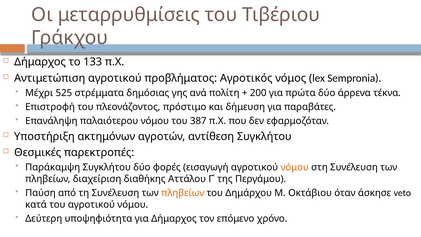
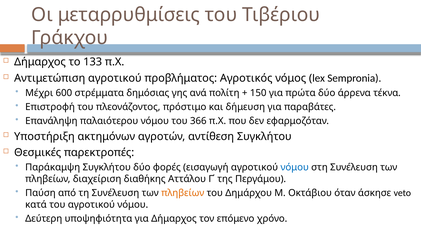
525: 525 -> 600
200: 200 -> 150
387: 387 -> 366
νόμου at (295, 167) colour: orange -> blue
